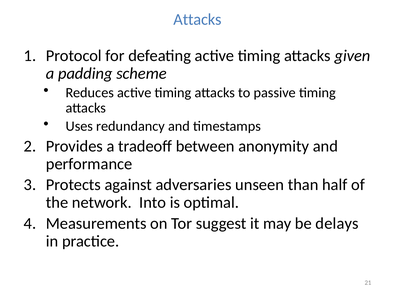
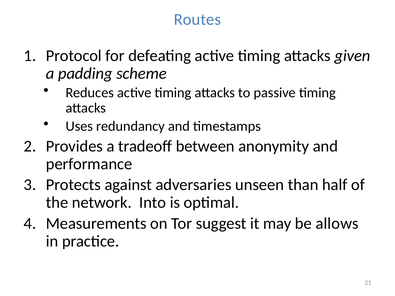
Attacks at (198, 20): Attacks -> Routes
delays: delays -> allows
